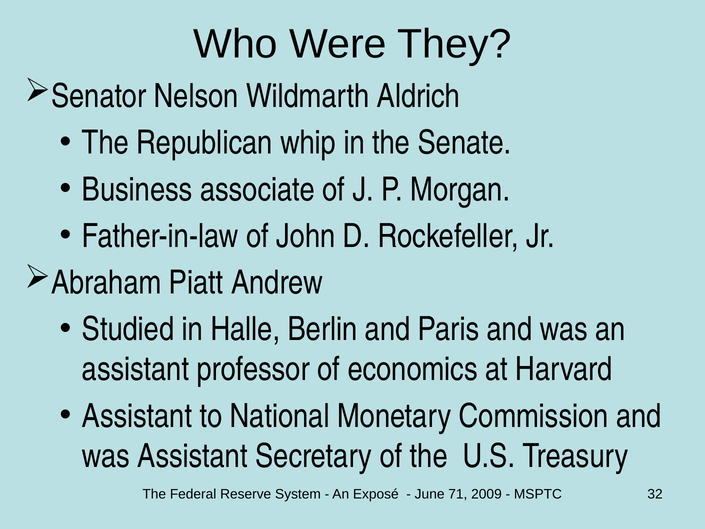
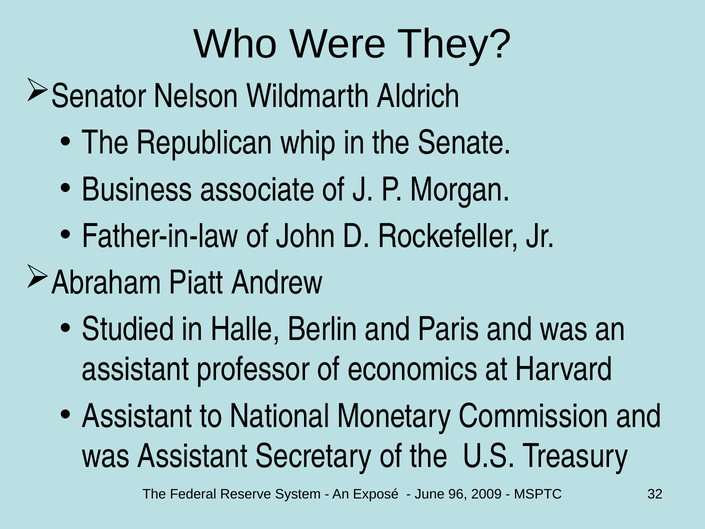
71: 71 -> 96
